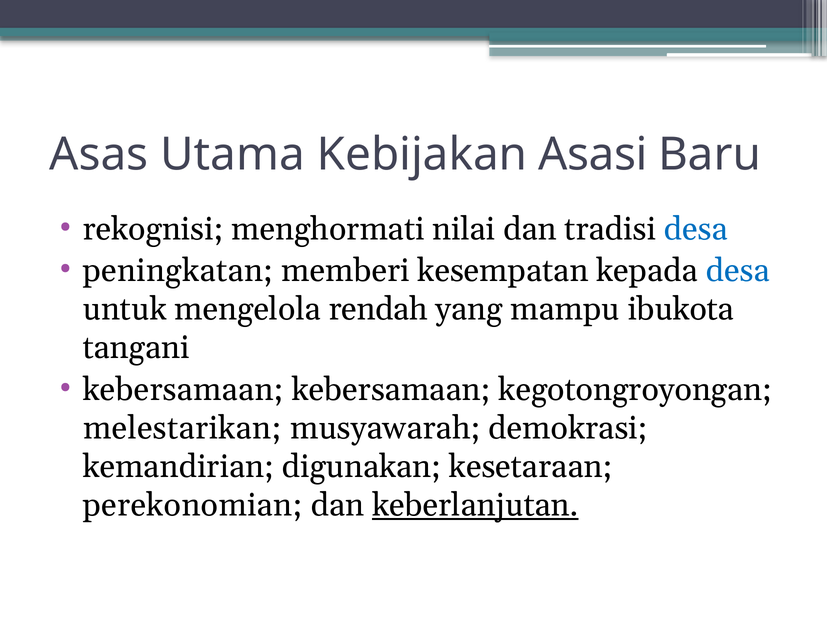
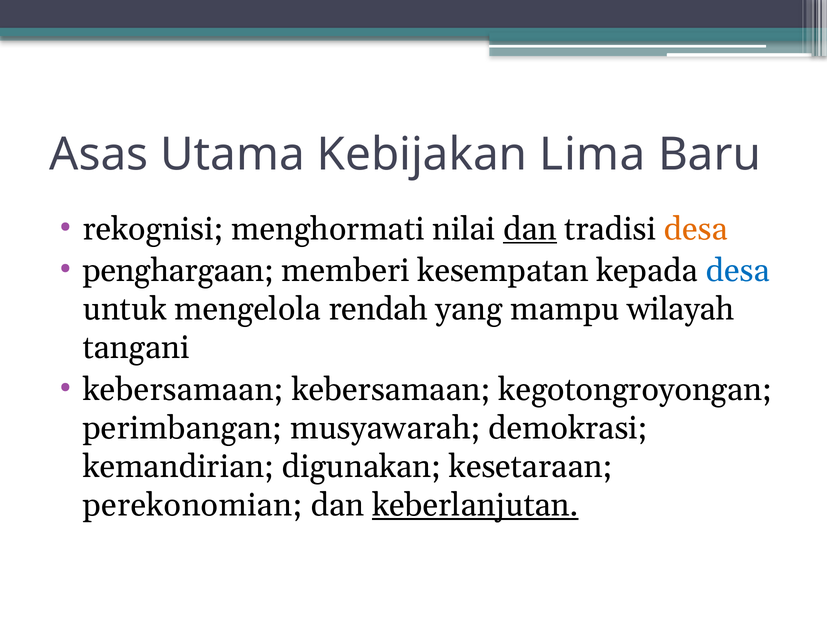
Asasi: Asasi -> Lima
dan at (530, 229) underline: none -> present
desa at (696, 229) colour: blue -> orange
peningkatan: peningkatan -> penghargaan
ibukota: ibukota -> wilayah
melestarikan: melestarikan -> perimbangan
